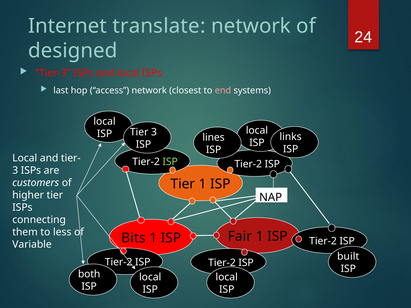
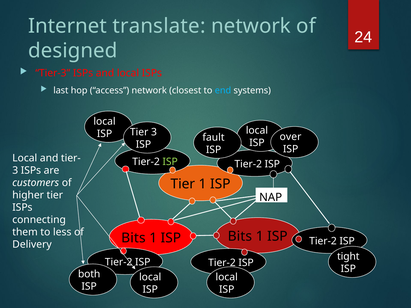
end colour: pink -> light blue
links: links -> over
lines: lines -> fault
Fair at (240, 236): Fair -> Bits
Variable: Variable -> Delivery
built: built -> tight
